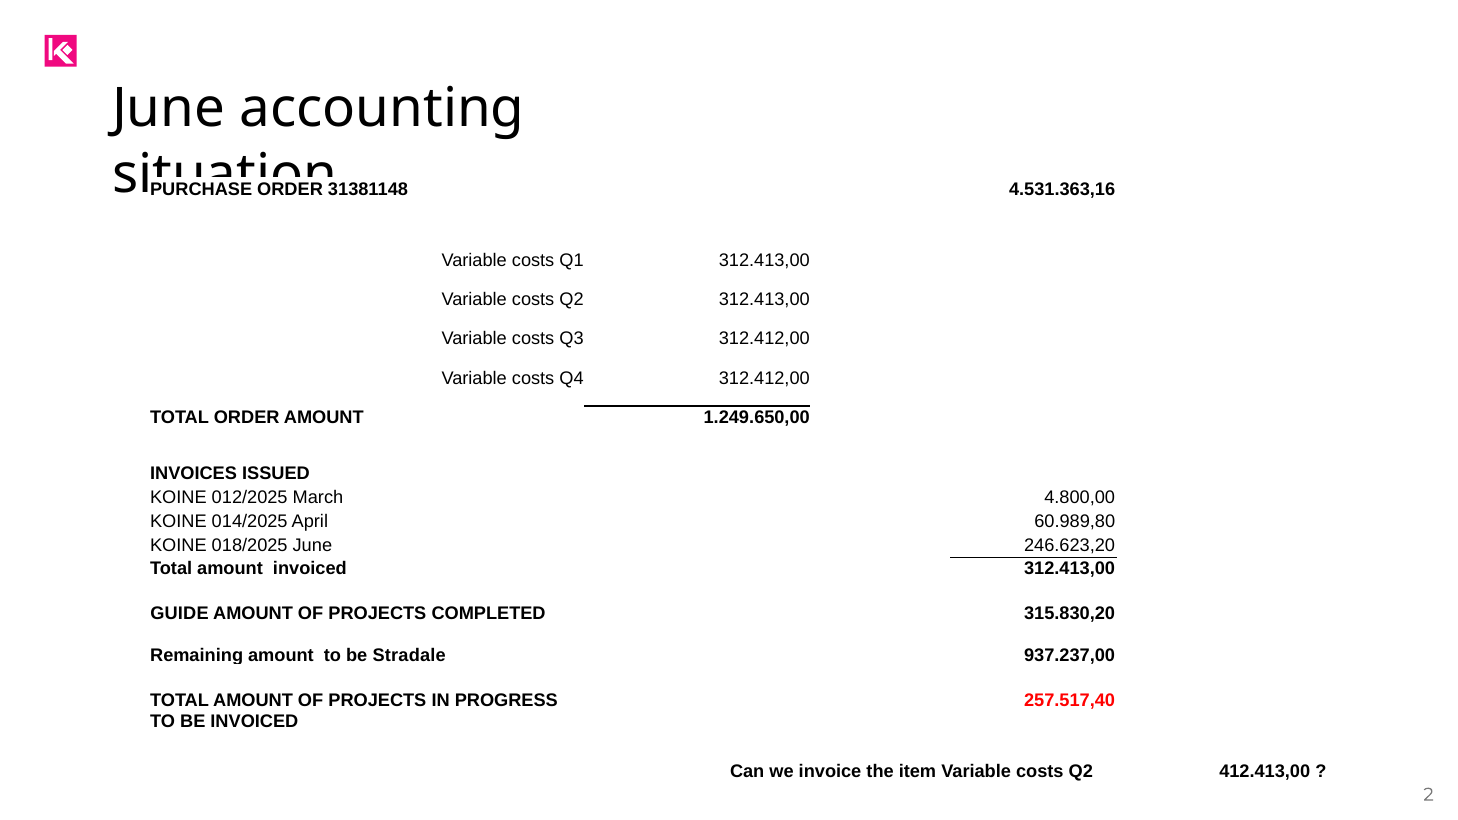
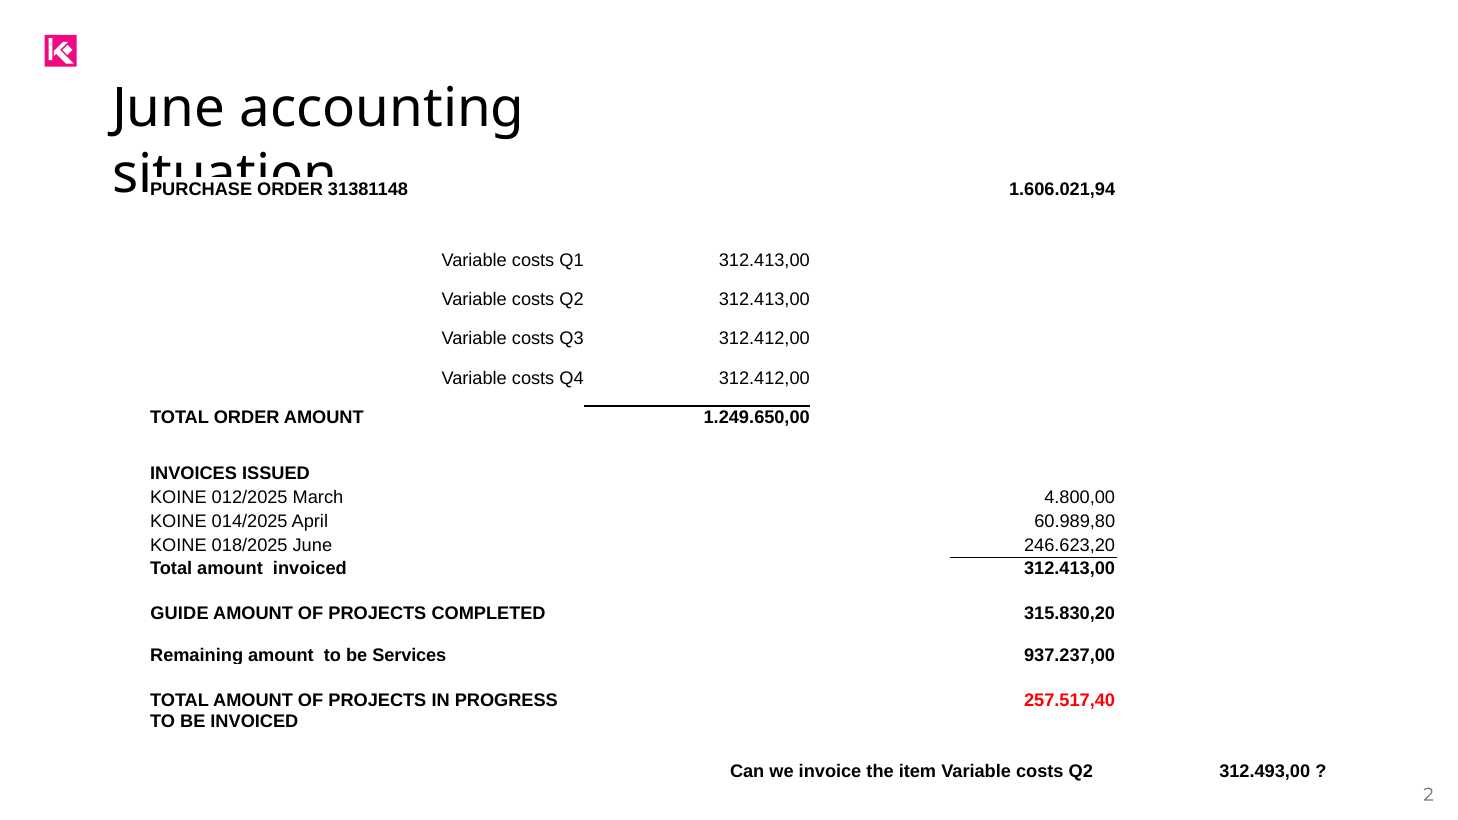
4.531.363,16: 4.531.363,16 -> 1.606.021,94
Stradale: Stradale -> Services
412.413,00: 412.413,00 -> 312.493,00
